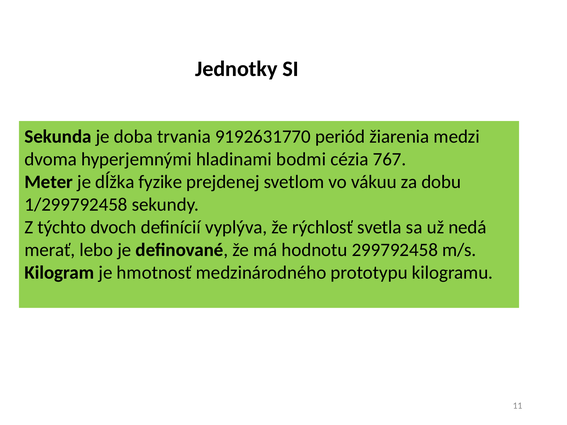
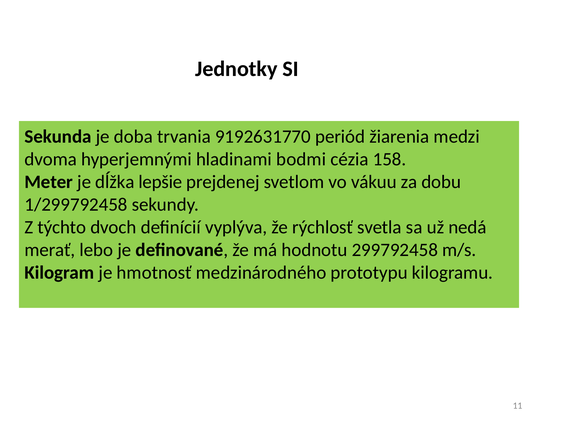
767: 767 -> 158
fyzike: fyzike -> lepšie
